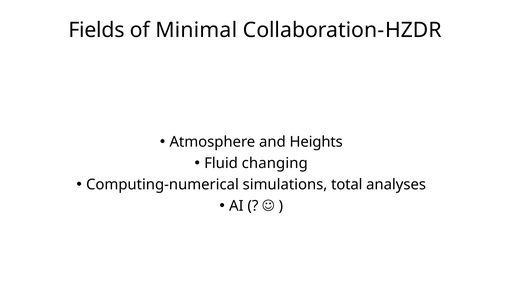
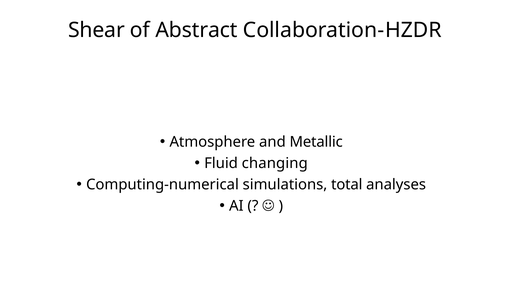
Fields: Fields -> Shear
Minimal: Minimal -> Abstract
Heights: Heights -> Metallic
